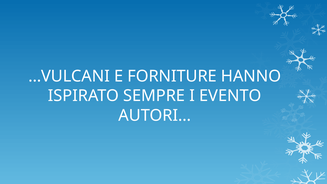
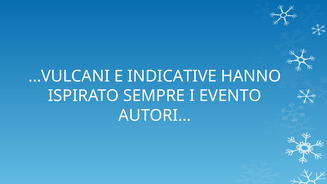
FORNITURE: FORNITURE -> INDICATIVE
